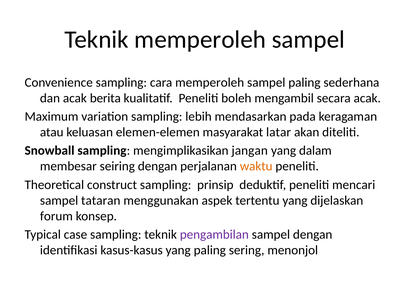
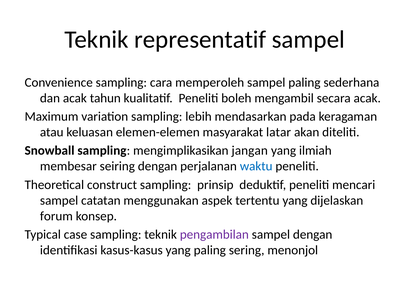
Teknik memperoleh: memperoleh -> representatif
berita: berita -> tahun
dalam: dalam -> ilmiah
waktu colour: orange -> blue
tataran: tataran -> catatan
